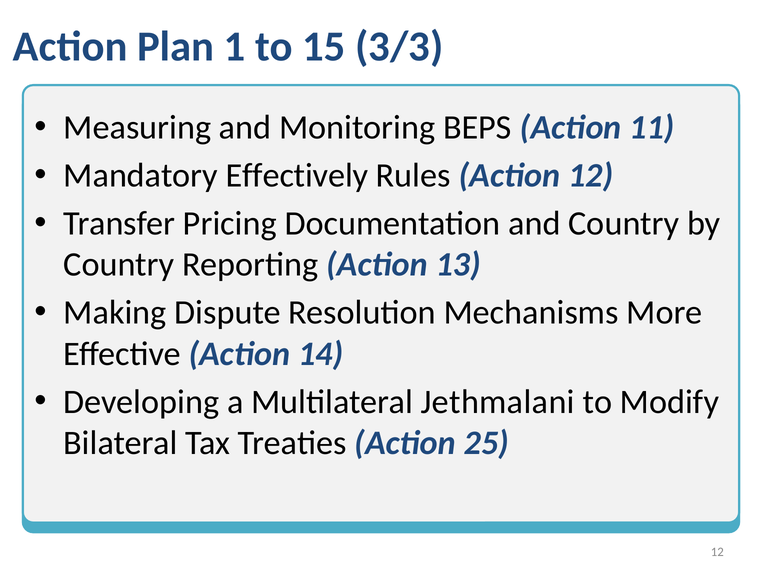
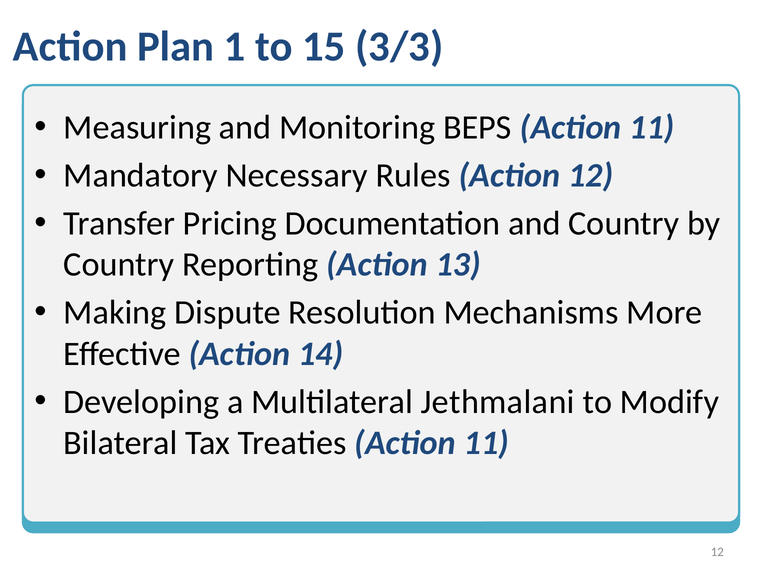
Effectively: Effectively -> Necessary
Treaties Action 25: 25 -> 11
